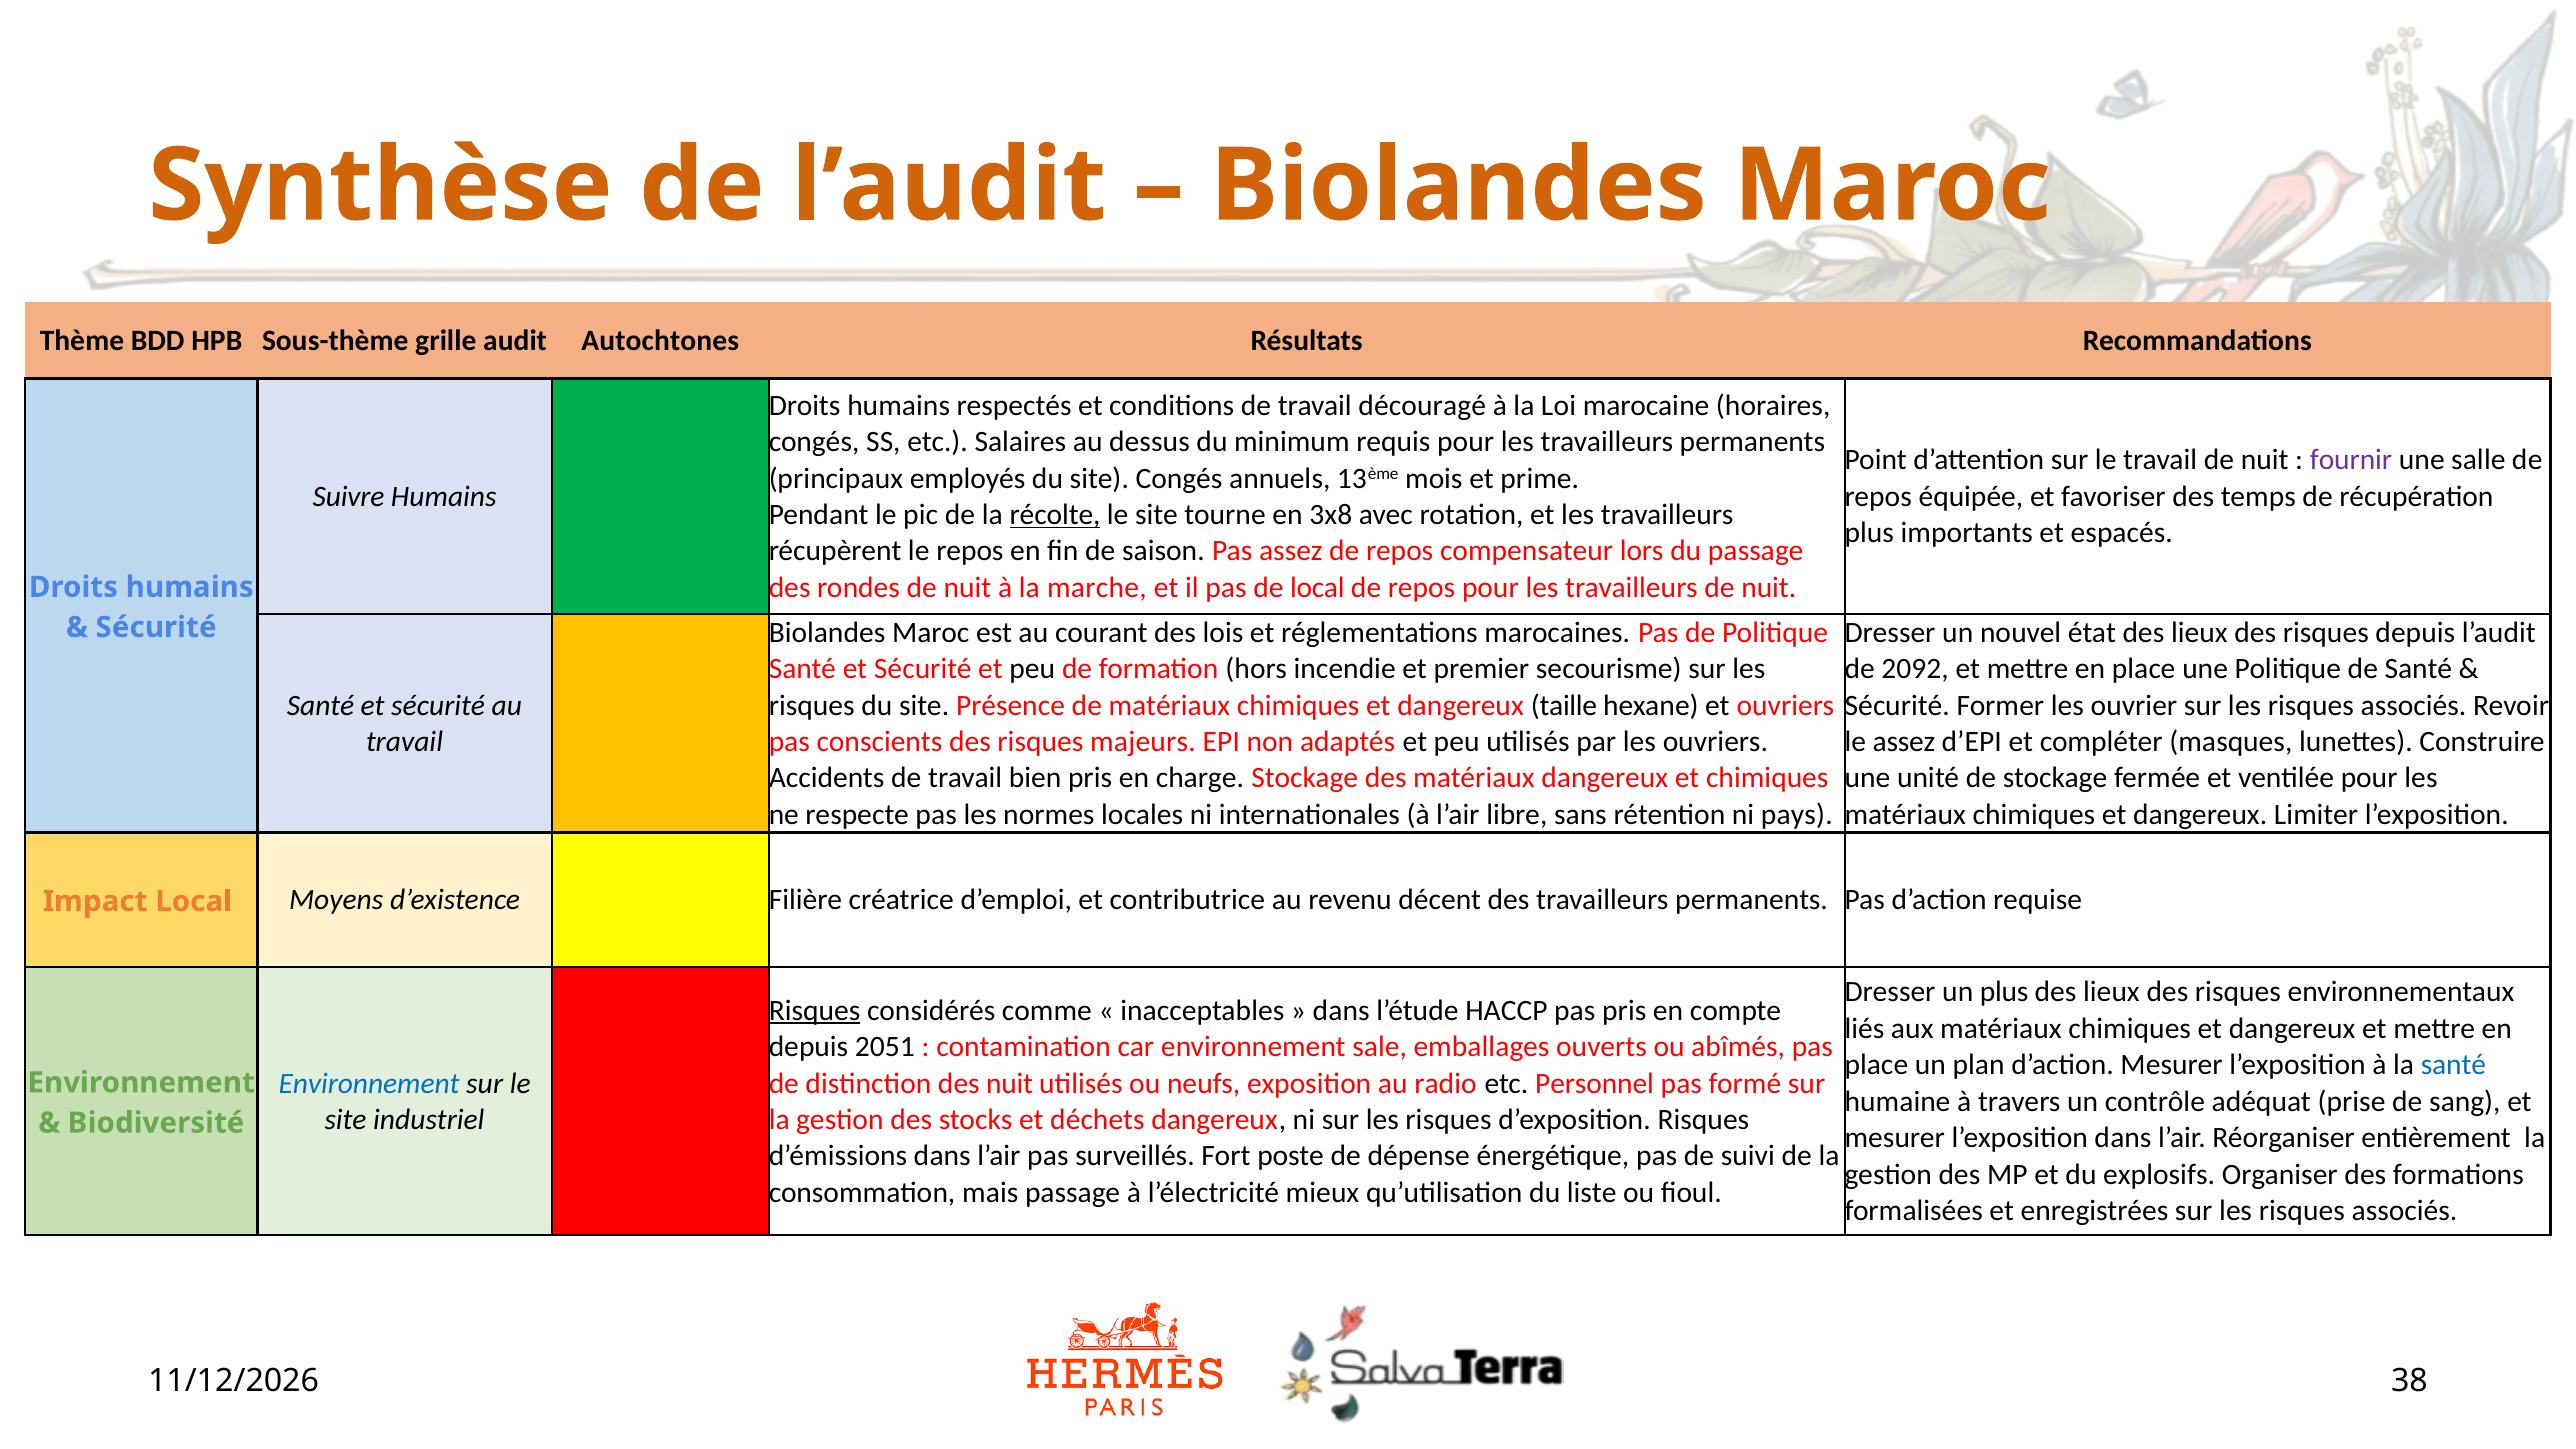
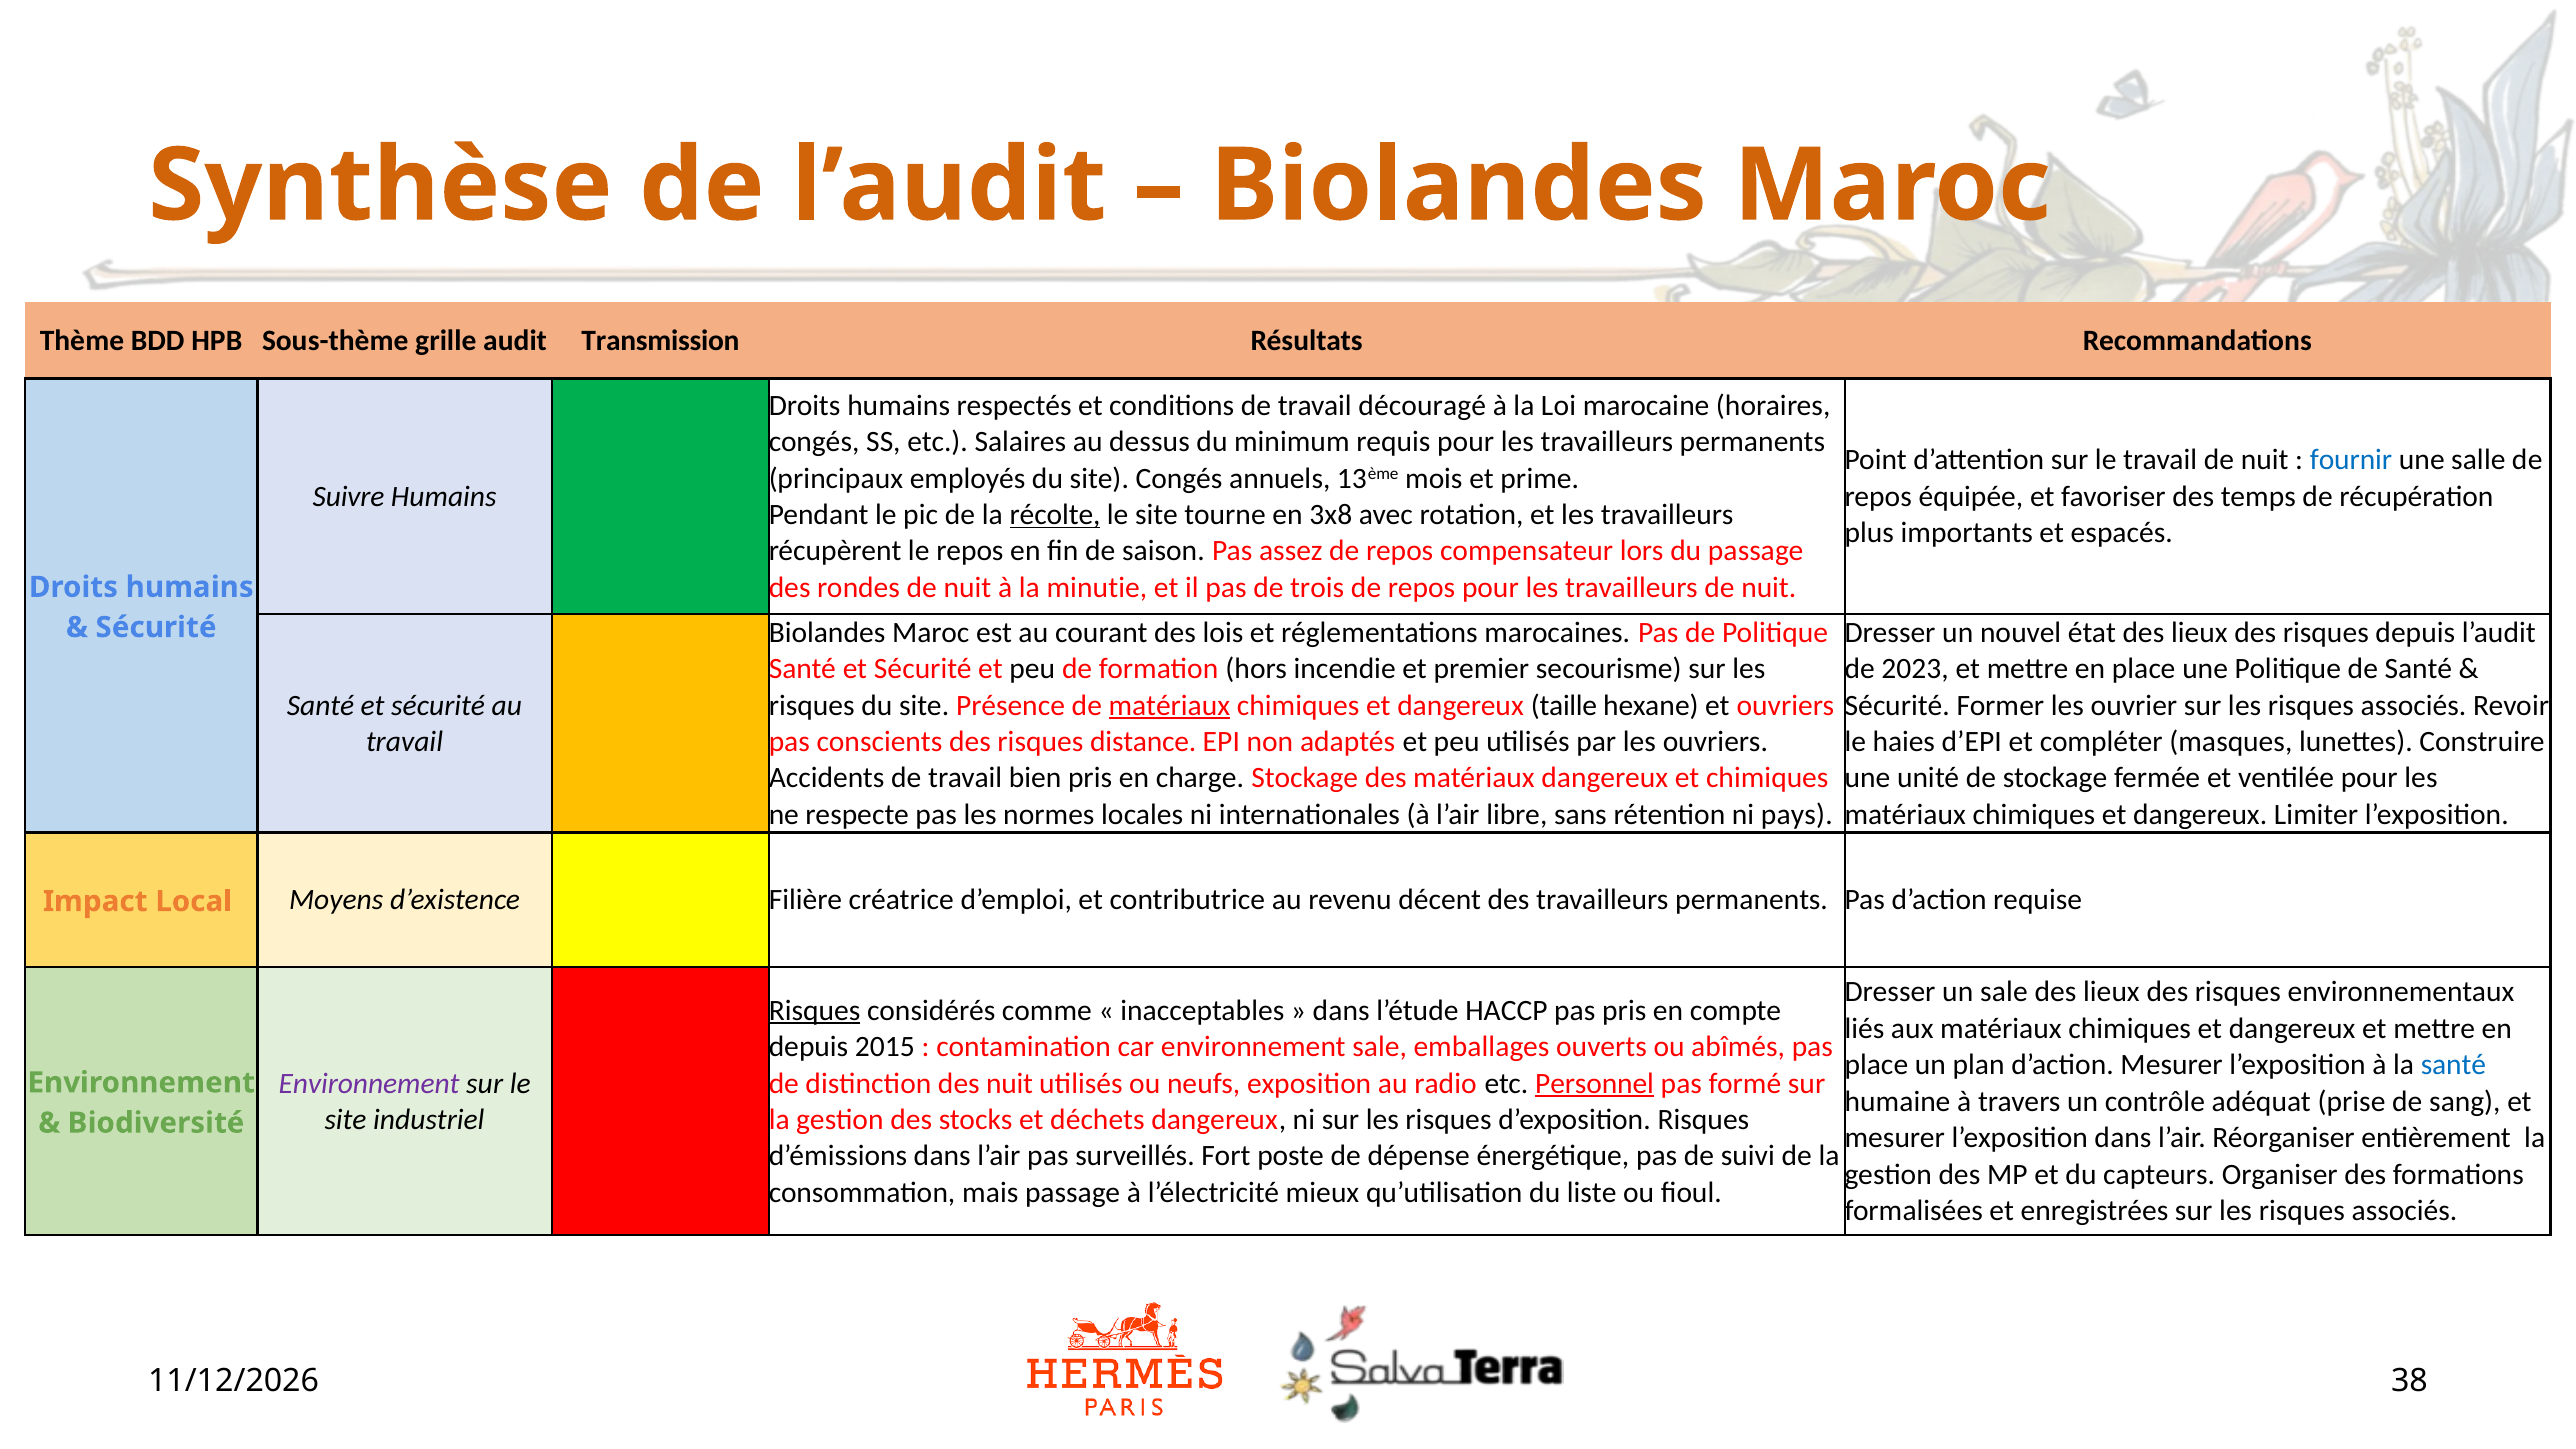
Autochtones: Autochtones -> Transmission
fournir colour: purple -> blue
marche: marche -> minutie
de local: local -> trois
2092: 2092 -> 2023
matériaux at (1169, 705) underline: none -> present
majeurs: majeurs -> distance
le assez: assez -> haies
un plus: plus -> sale
2051: 2051 -> 2015
Environnement at (369, 1083) colour: blue -> purple
Personnel underline: none -> present
explosifs: explosifs -> capteurs
